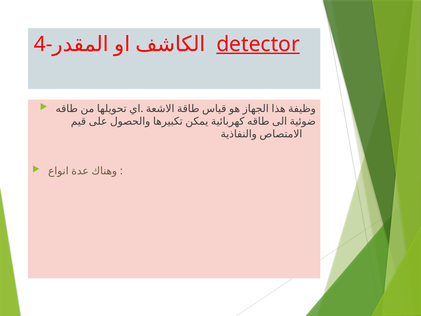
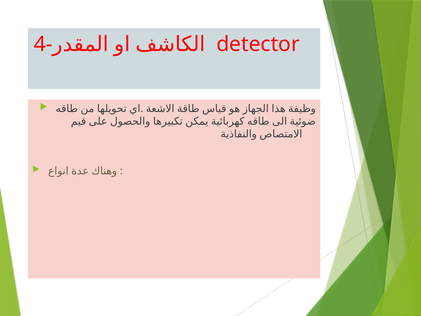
detector underline: present -> none
